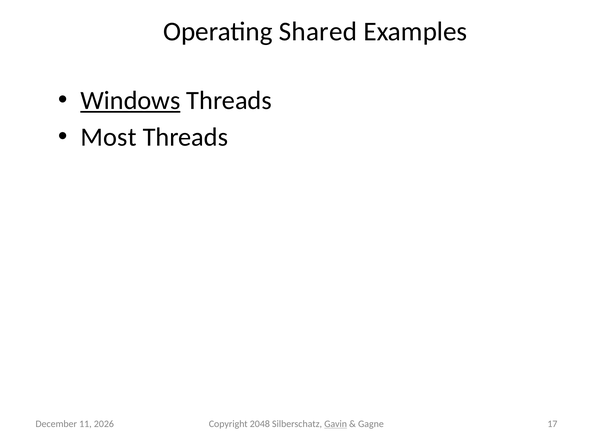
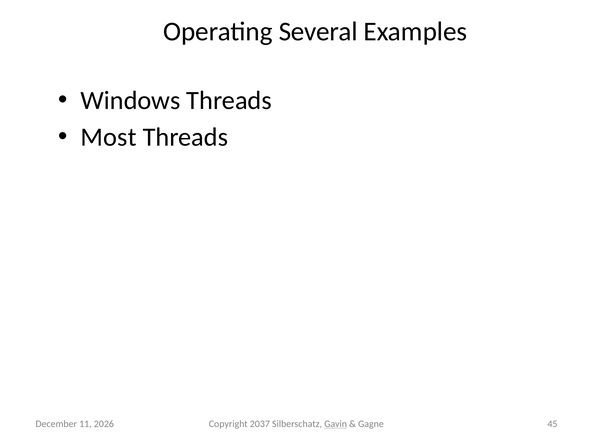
Shared: Shared -> Several
Windows underline: present -> none
2048: 2048 -> 2037
17: 17 -> 45
